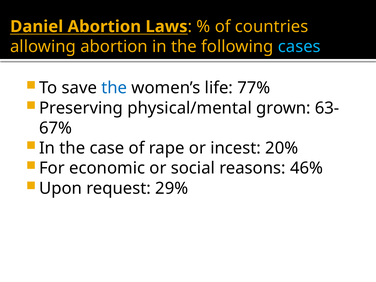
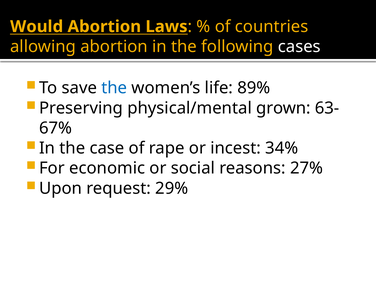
Daniel: Daniel -> Would
cases colour: light blue -> white
77%: 77% -> 89%
20%: 20% -> 34%
46%: 46% -> 27%
